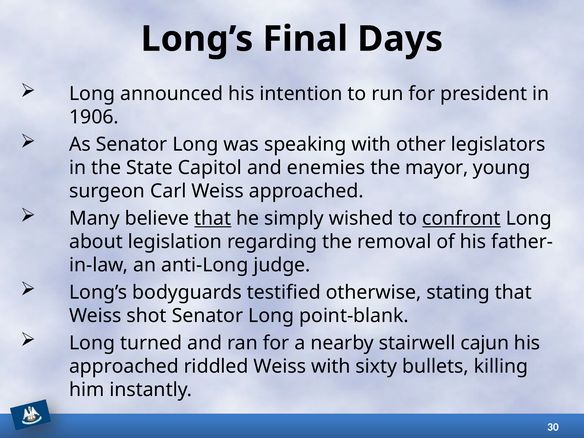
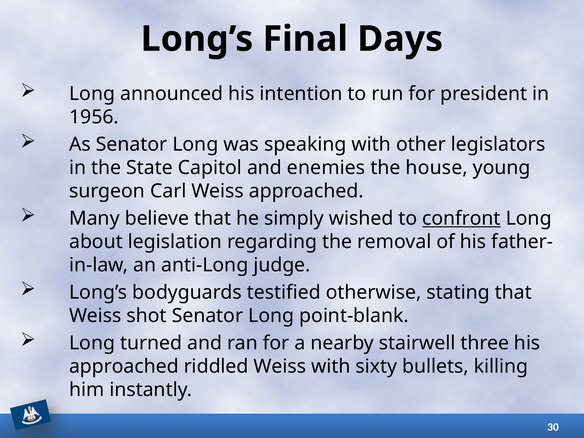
1906: 1906 -> 1956
mayor: mayor -> house
that at (213, 218) underline: present -> none
cajun: cajun -> three
